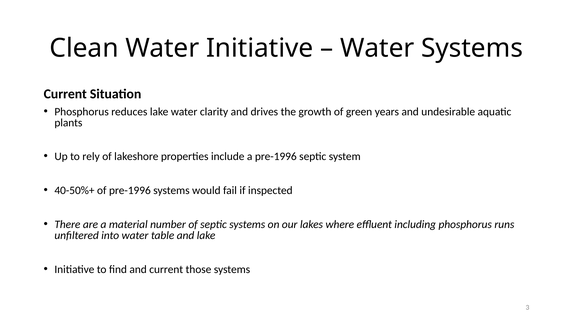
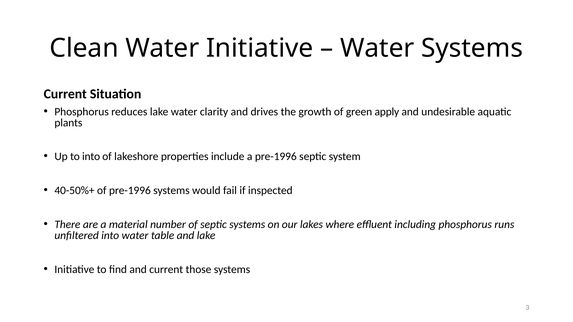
years: years -> apply
to rely: rely -> into
